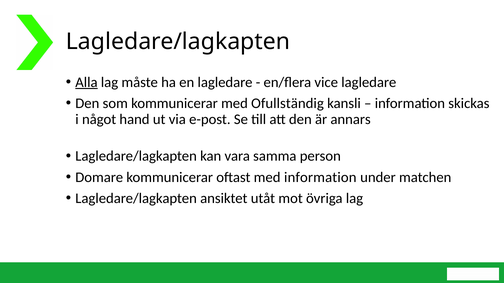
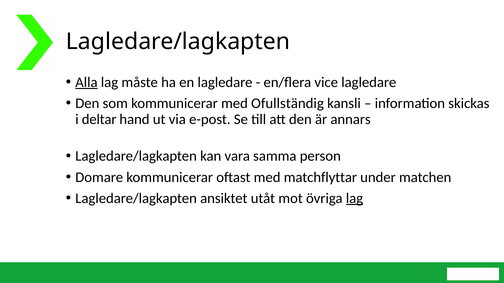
något: något -> deltar
med information: information -> matchflyttar
lag at (354, 199) underline: none -> present
